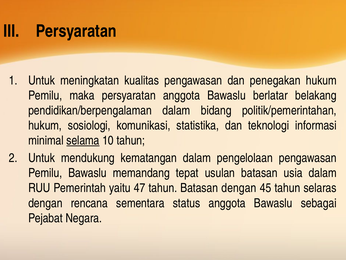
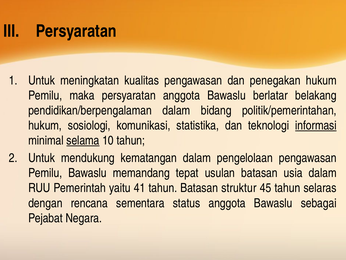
informasi underline: none -> present
47: 47 -> 41
Batasan dengan: dengan -> struktur
